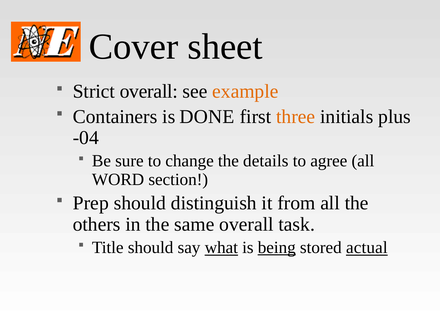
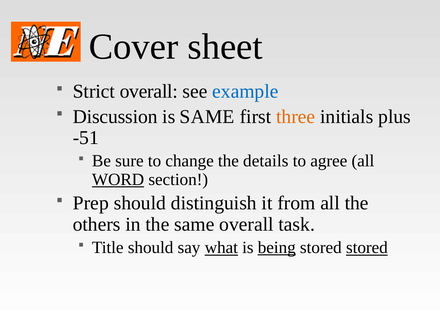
example colour: orange -> blue
Containers: Containers -> Discussion
is DONE: DONE -> SAME
-04: -04 -> -51
WORD underline: none -> present
stored actual: actual -> stored
